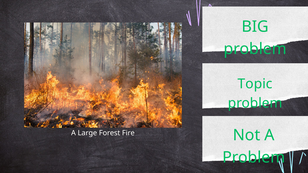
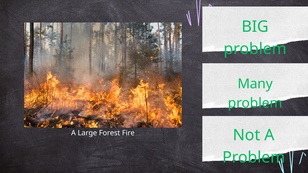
Topic: Topic -> Many
